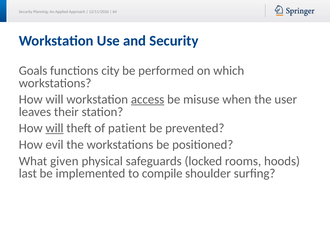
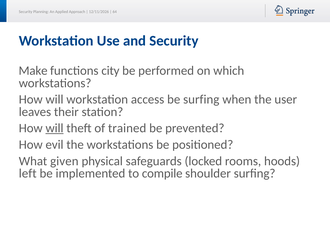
Goals: Goals -> Make
access underline: present -> none
be misuse: misuse -> surfing
patient: patient -> trained
last: last -> left
